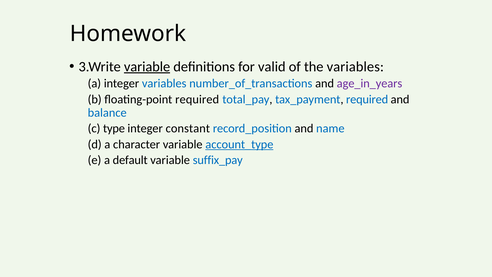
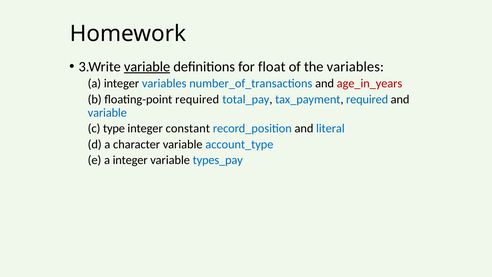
valid: valid -> float
age_in_years colour: purple -> red
balance at (107, 113): balance -> variable
name: name -> literal
account_type underline: present -> none
e a default: default -> integer
suffix_pay: suffix_pay -> types_pay
